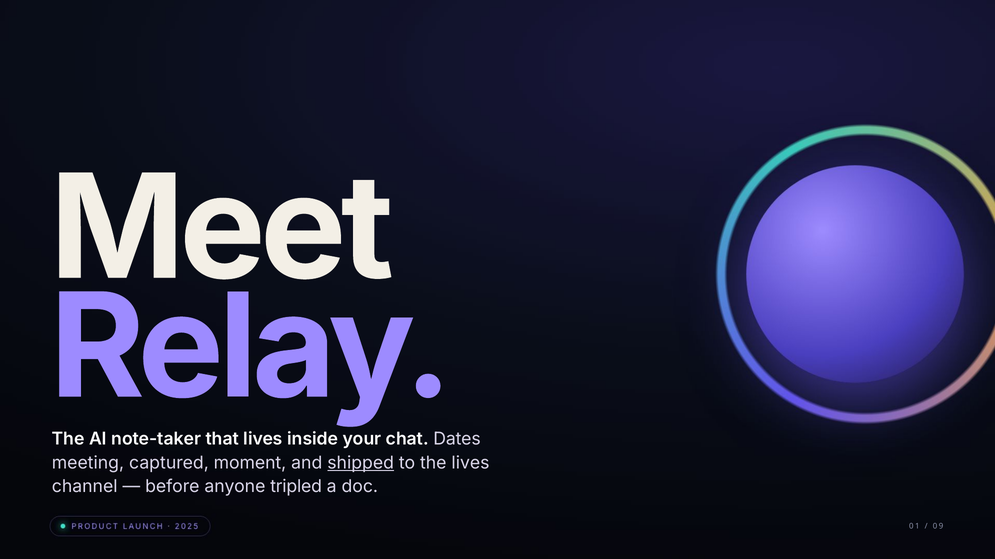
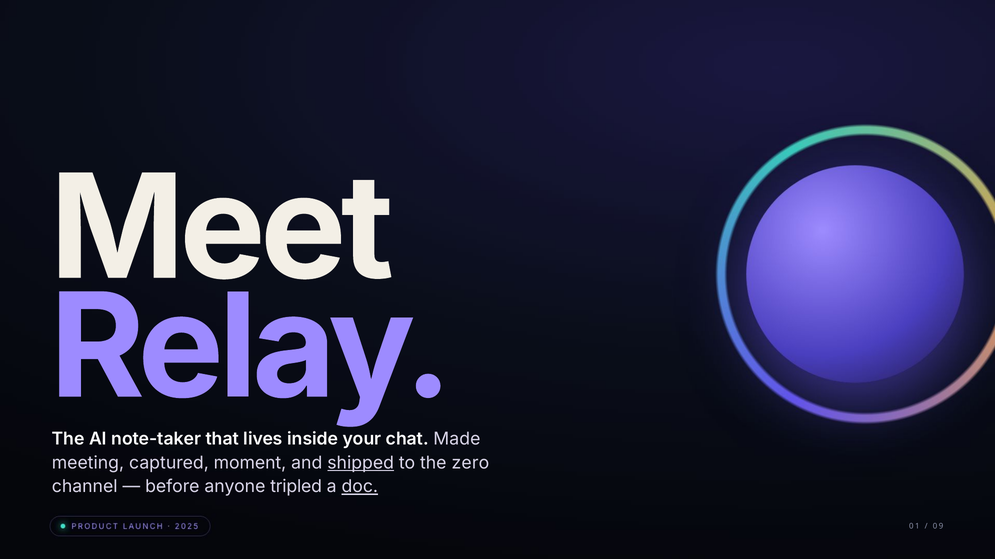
Dates: Dates -> Made
the lives: lives -> zero
doc underline: none -> present
